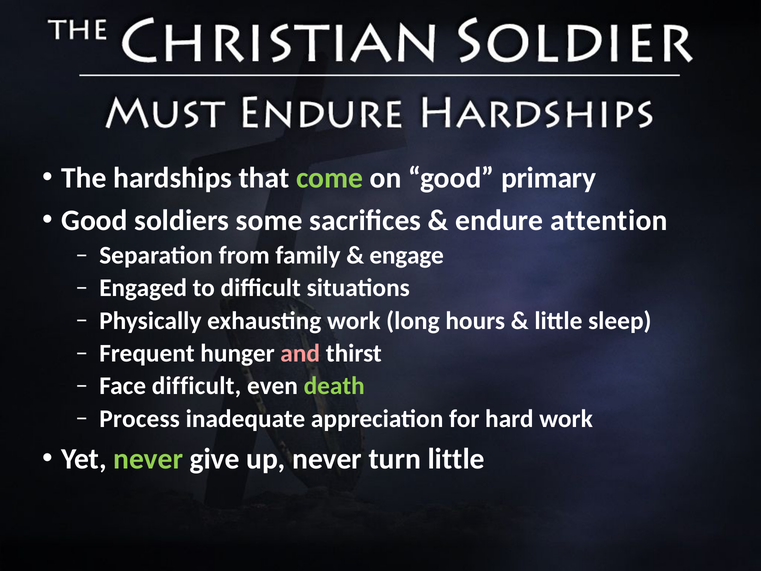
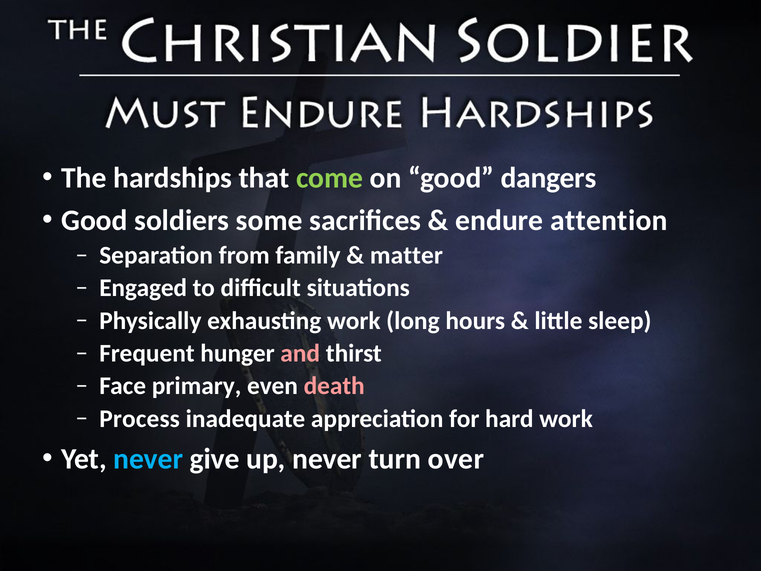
primary: primary -> dangers
engage: engage -> matter
Face difficult: difficult -> primary
death colour: light green -> pink
never at (148, 459) colour: light green -> light blue
turn little: little -> over
